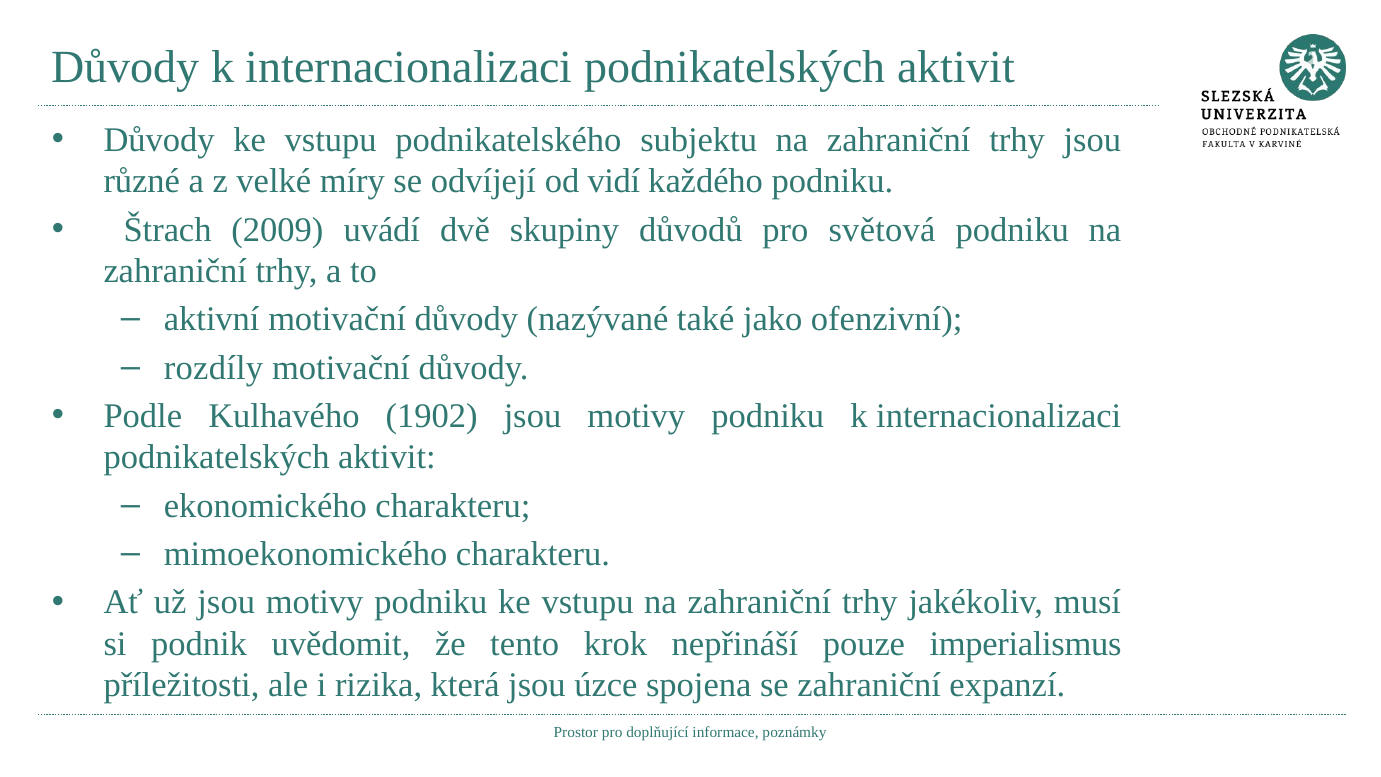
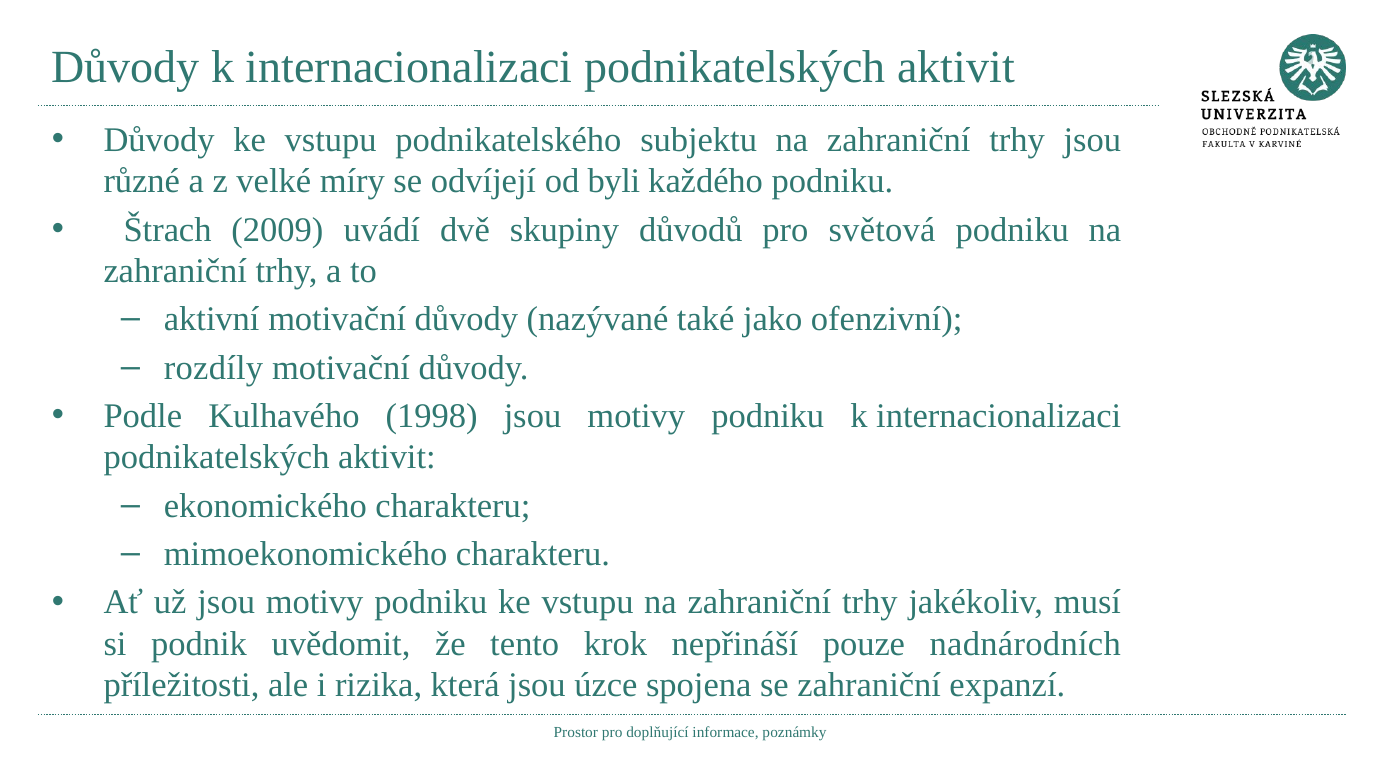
vidí: vidí -> byli
1902: 1902 -> 1998
imperialismus: imperialismus -> nadnárodních
